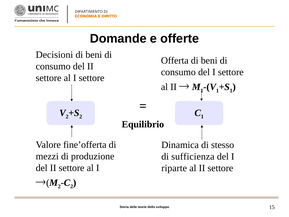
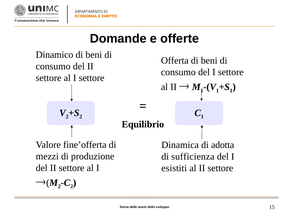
Decisioni: Decisioni -> Dinamico
stesso: stesso -> adotta
riparte: riparte -> esistiti
